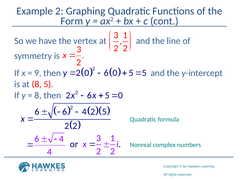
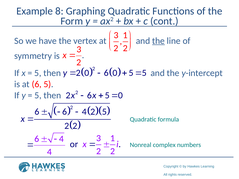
Example 2: 2 -> 8
the at (158, 41) underline: none -> present
9 at (38, 73): 9 -> 5
at 8: 8 -> 6
8 at (38, 95): 8 -> 5
